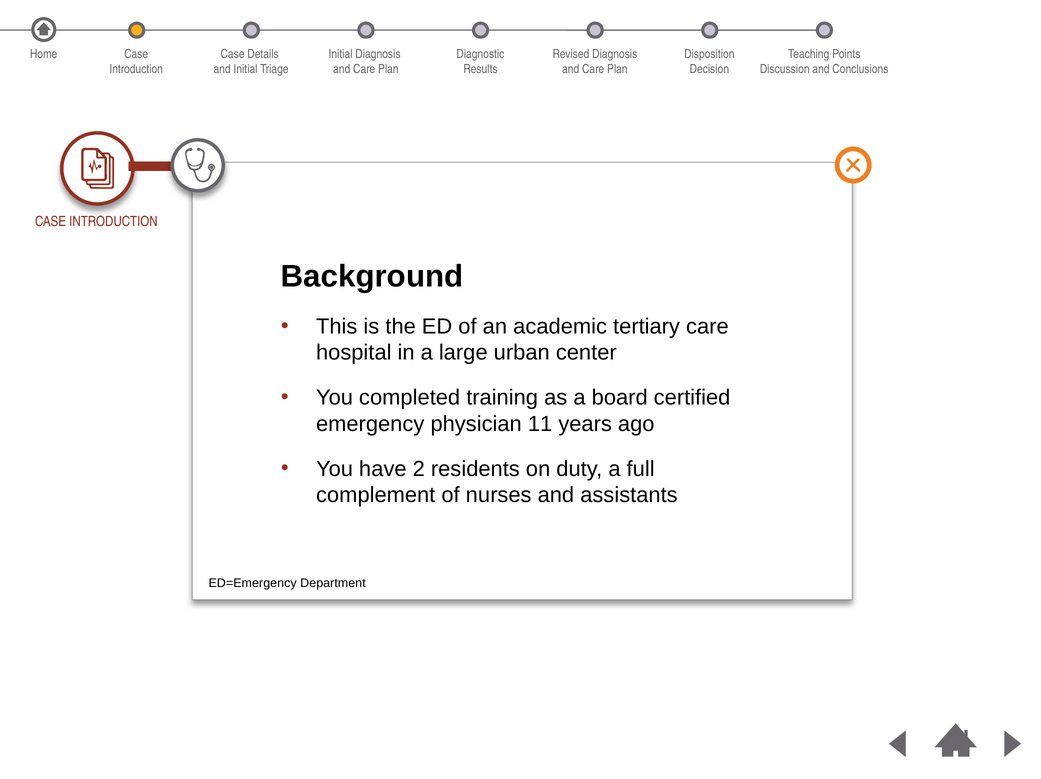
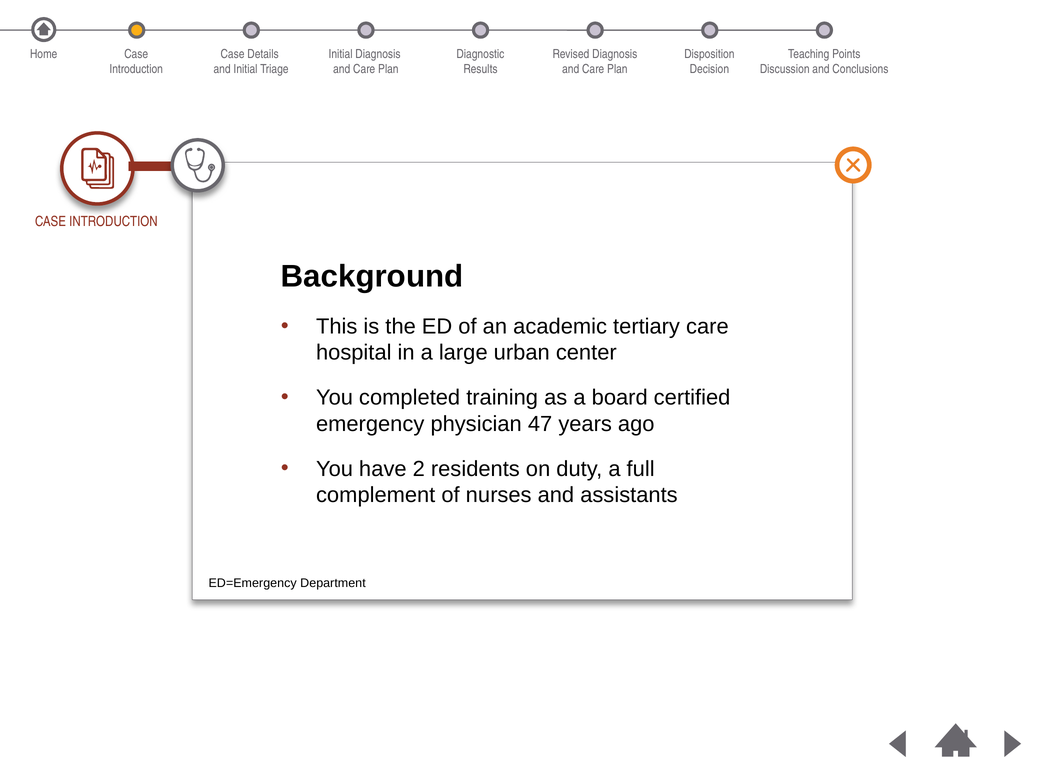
11: 11 -> 47
